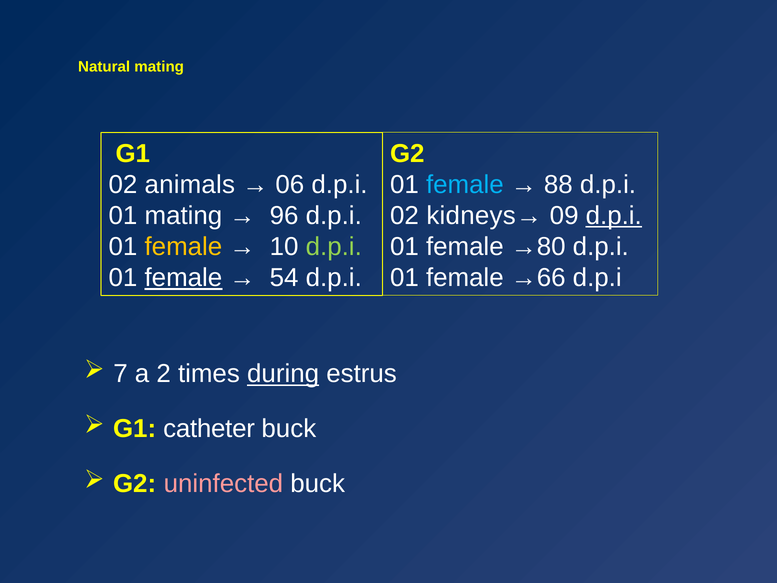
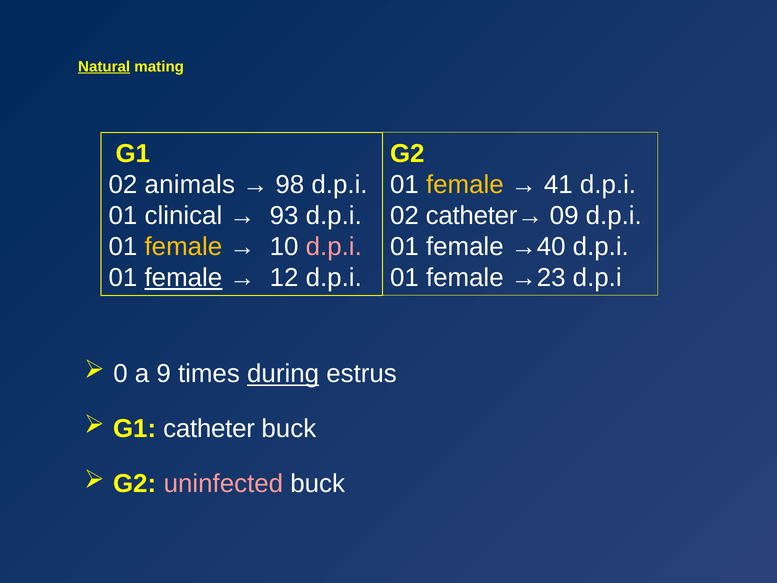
Natural underline: none -> present
06: 06 -> 98
female at (465, 185) colour: light blue -> yellow
88: 88 -> 41
01 mating: mating -> clinical
96: 96 -> 93
kidneys→: kidneys→ -> catheter→
d.p.i at (614, 216) underline: present -> none
d.p.i at (334, 247) colour: light green -> pink
→80: →80 -> →40
54: 54 -> 12
→66: →66 -> →23
7: 7 -> 0
2: 2 -> 9
